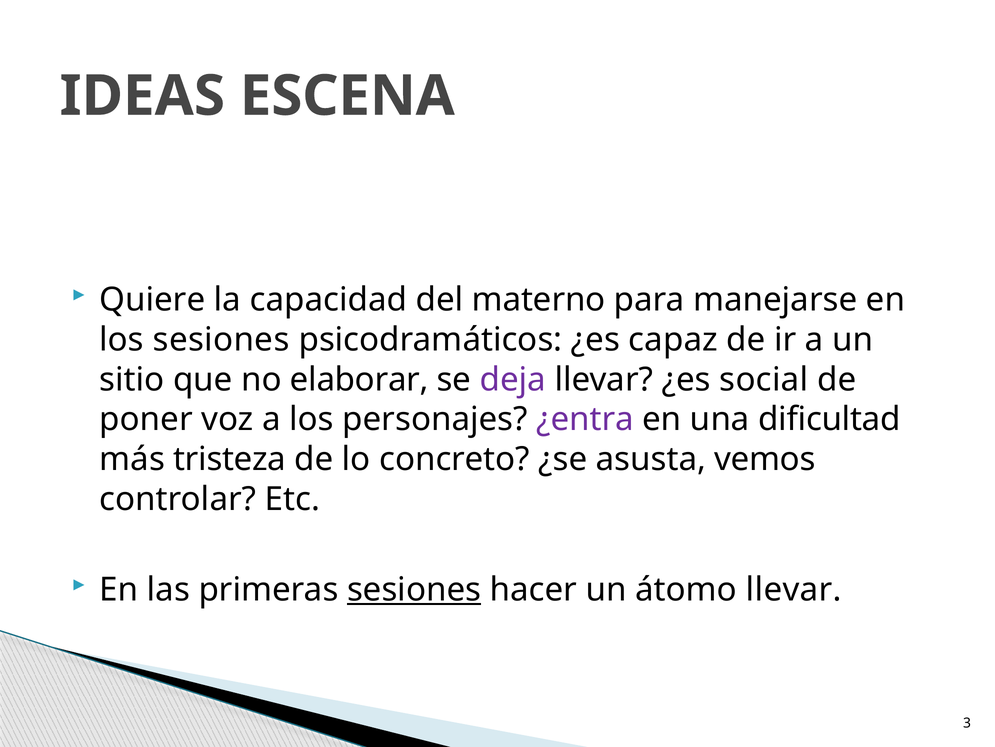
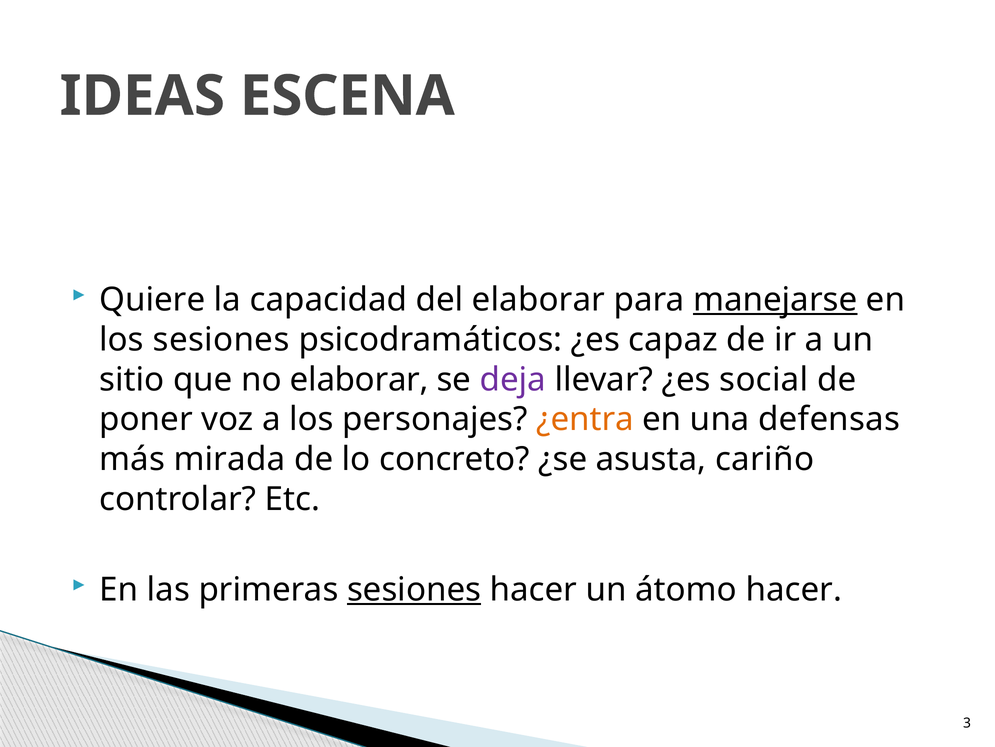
del materno: materno -> elaborar
manejarse underline: none -> present
¿entra colour: purple -> orange
dificultad: dificultad -> defensas
tristeza: tristeza -> mirada
vemos: vemos -> cariño
átomo llevar: llevar -> hacer
